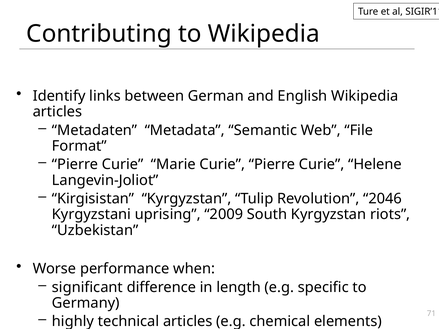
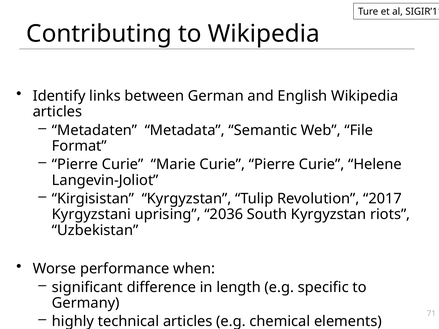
2046: 2046 -> 2017
2009: 2009 -> 2036
